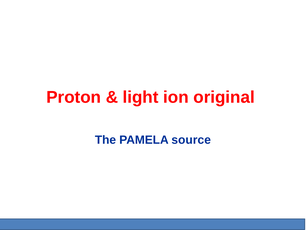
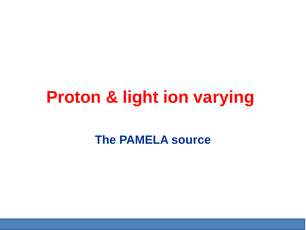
original: original -> varying
